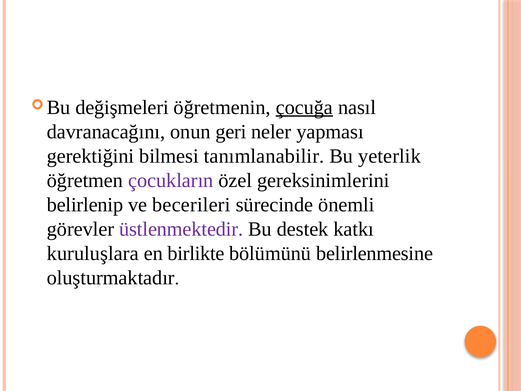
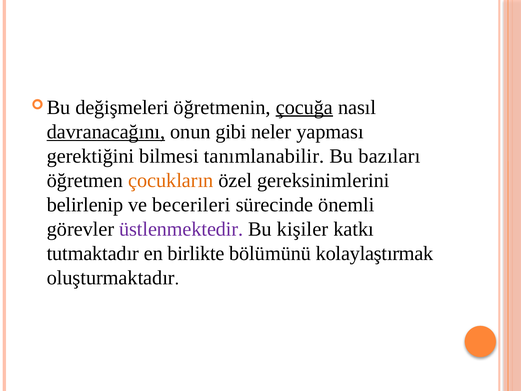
davranacağını underline: none -> present
geri: geri -> gibi
yeterlik: yeterlik -> bazıları
çocukların colour: purple -> orange
destek: destek -> kişiler
kuruluşlara: kuruluşlara -> tutmaktadır
belirlenmesine: belirlenmesine -> kolaylaştırmak
